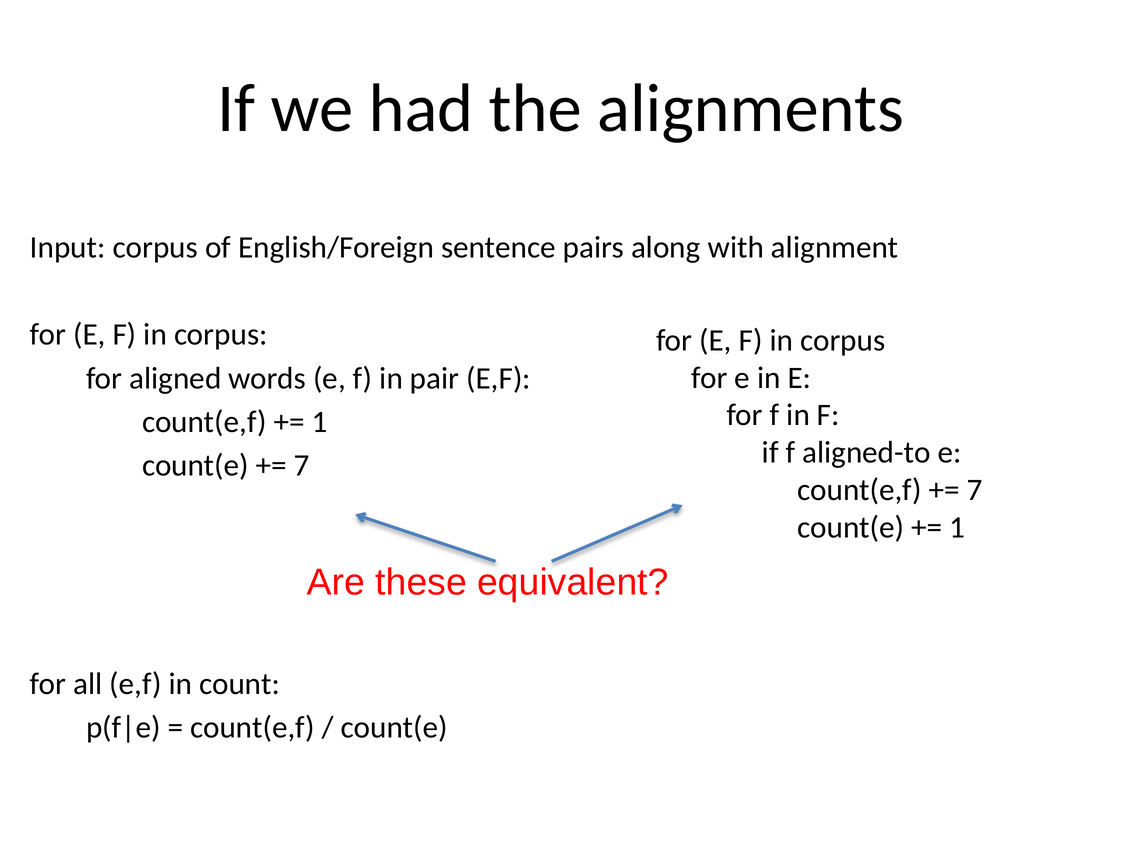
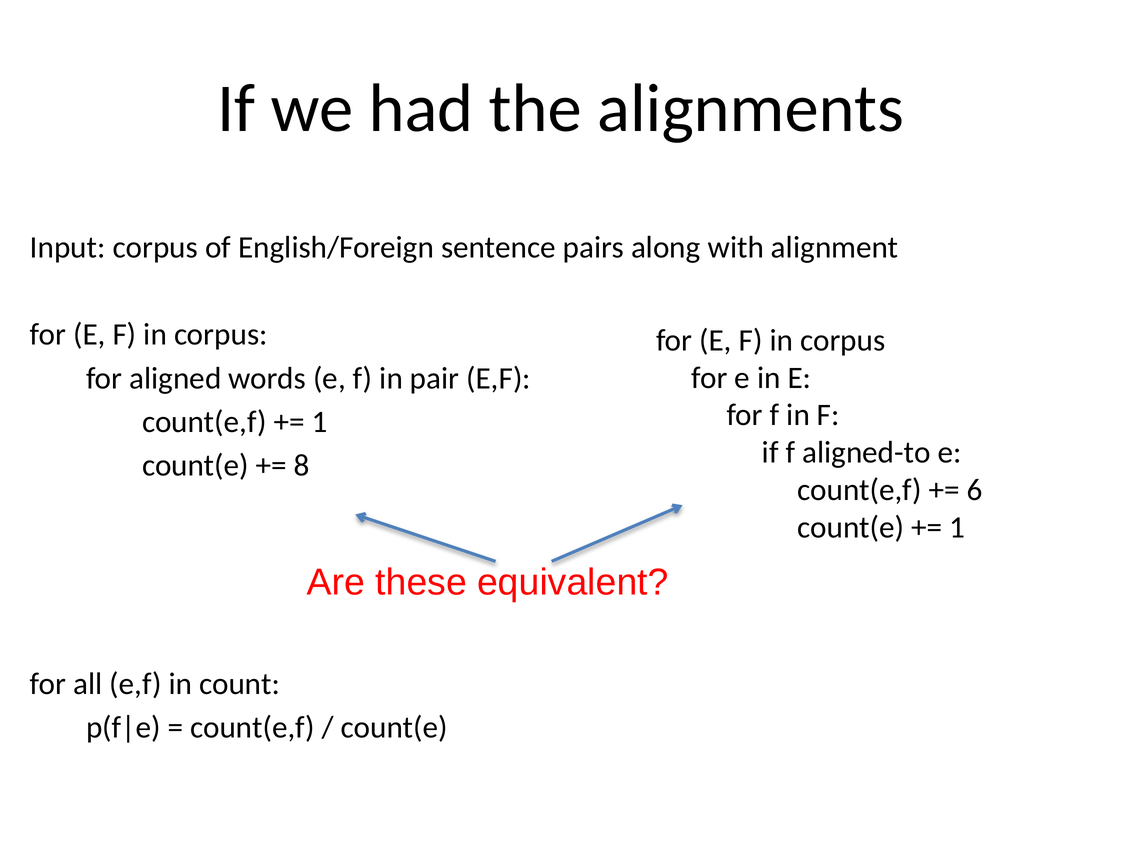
7 at (302, 465): 7 -> 8
7 at (975, 490): 7 -> 6
